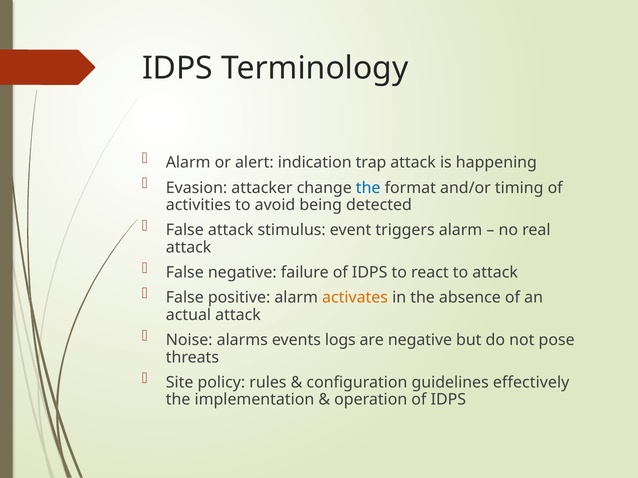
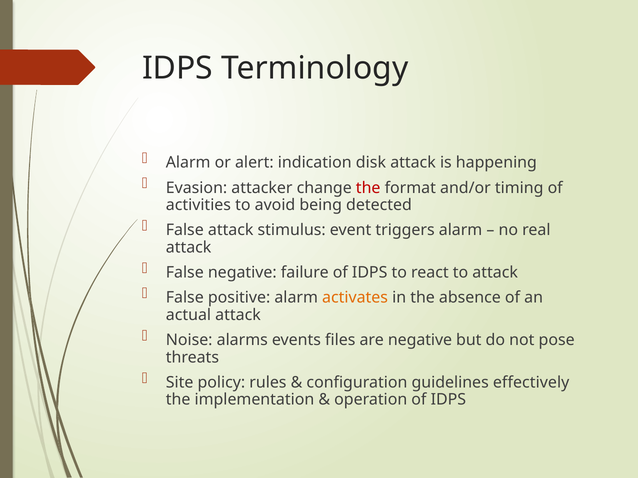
trap: trap -> disk
the at (368, 188) colour: blue -> red
logs: logs -> files
